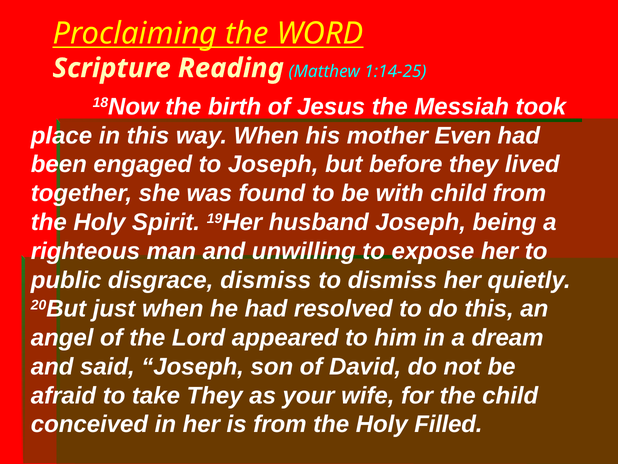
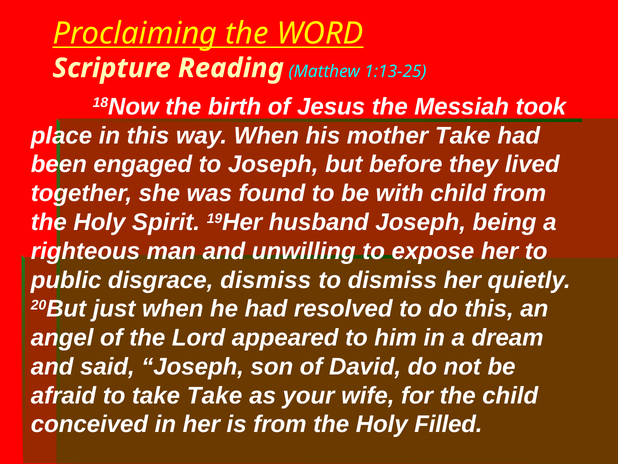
1:14-25: 1:14-25 -> 1:13-25
mother Even: Even -> Take
take They: They -> Take
